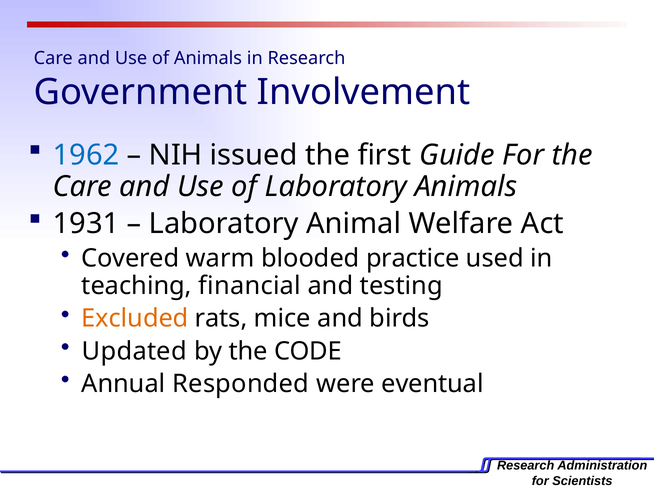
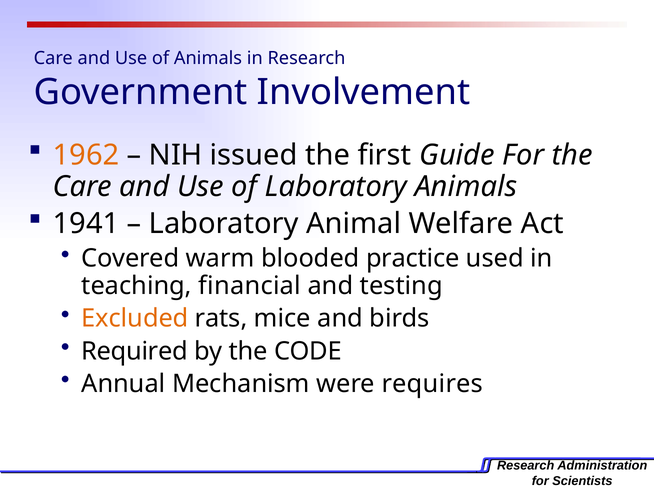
1962 colour: blue -> orange
1931: 1931 -> 1941
Updated: Updated -> Required
Responded: Responded -> Mechanism
eventual: eventual -> requires
